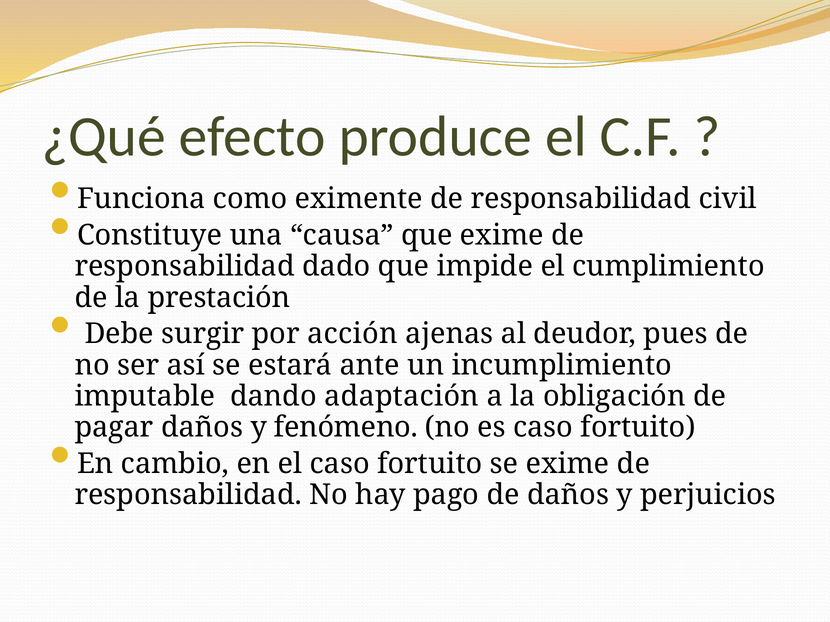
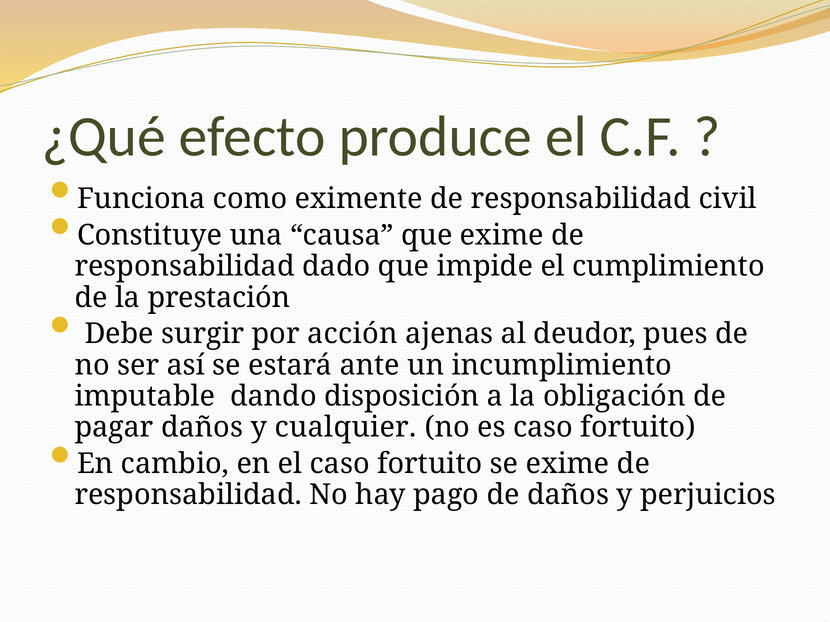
adaptación: adaptación -> disposición
fenómeno: fenómeno -> cualquier
